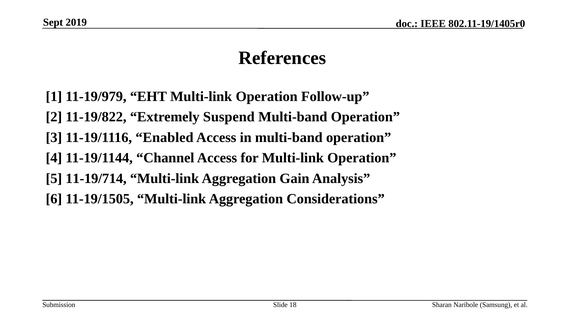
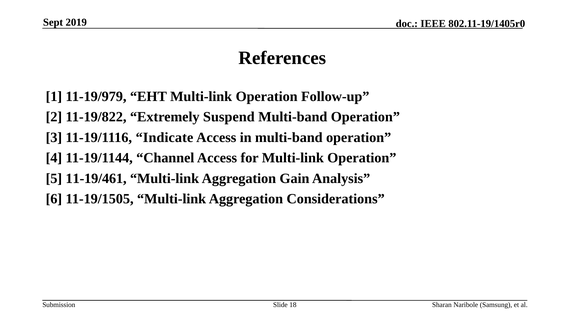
Enabled: Enabled -> Indicate
11-19/714: 11-19/714 -> 11-19/461
